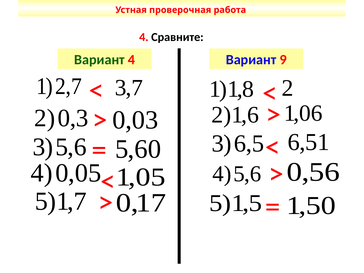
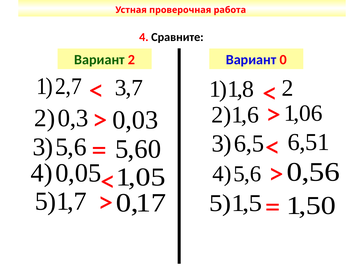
Вариант 4: 4 -> 2
Вариант 9: 9 -> 0
